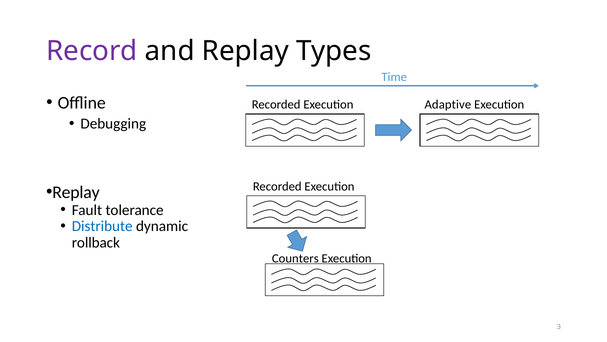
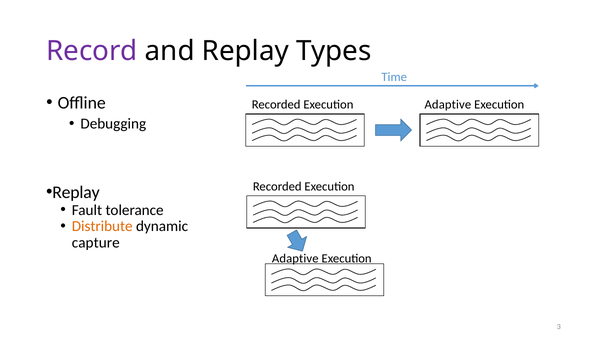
Distribute colour: blue -> orange
rollback: rollback -> capture
Counters at (295, 258): Counters -> Adaptive
